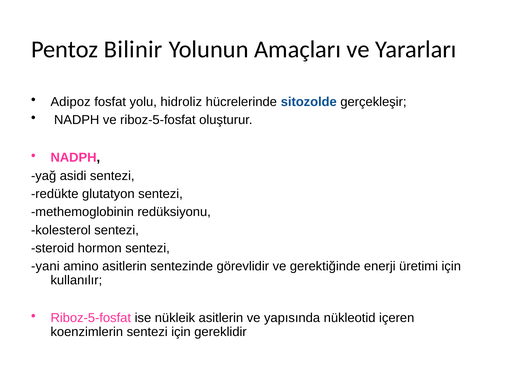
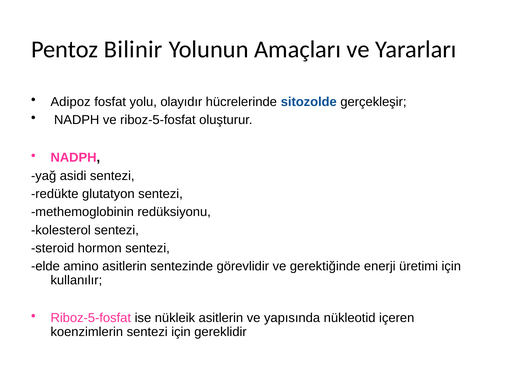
hidroliz: hidroliz -> olayıdır
yani: yani -> elde
